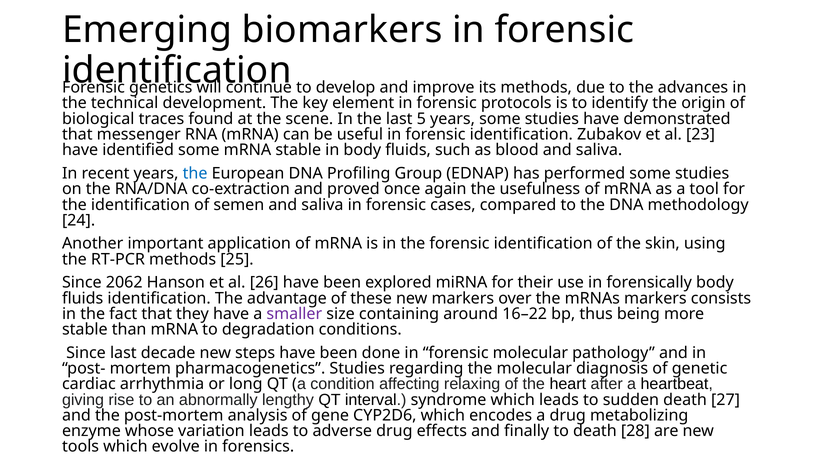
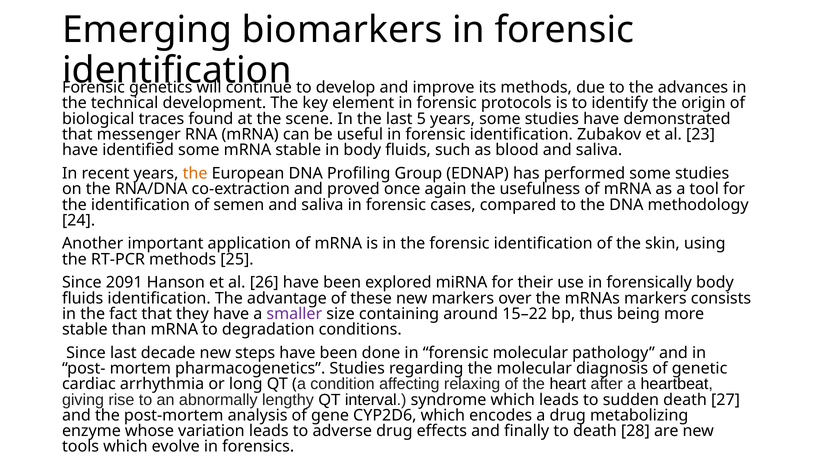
the at (195, 173) colour: blue -> orange
2062: 2062 -> 2091
16–22: 16–22 -> 15–22
